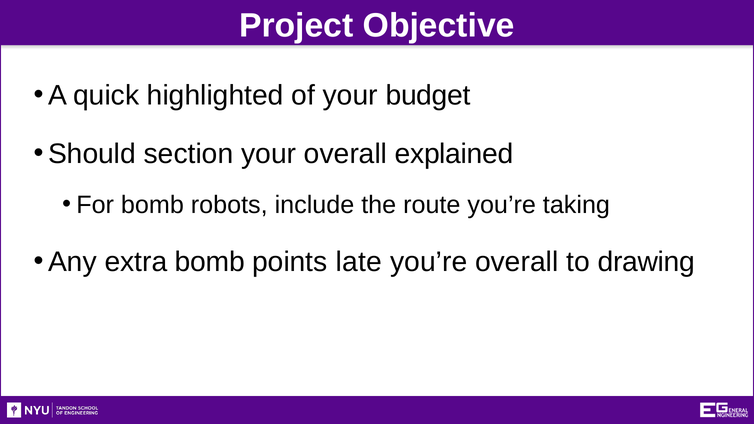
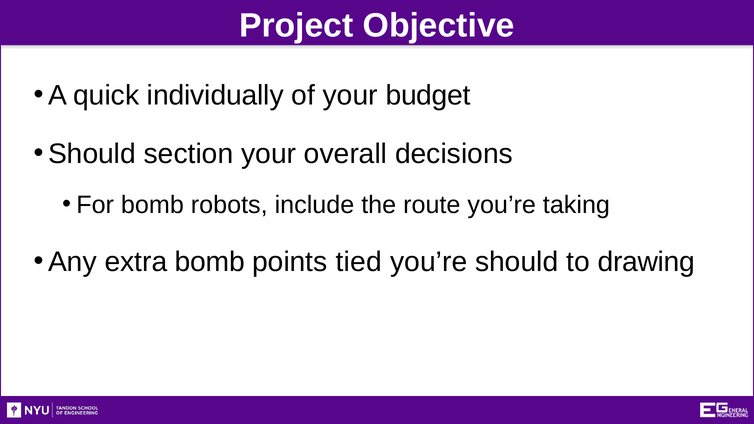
highlighted: highlighted -> individually
explained: explained -> decisions
late: late -> tied
you’re overall: overall -> should
